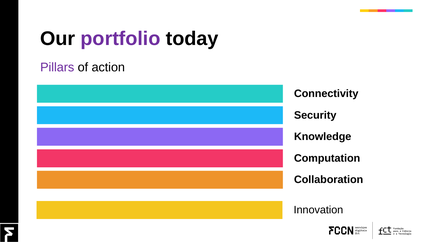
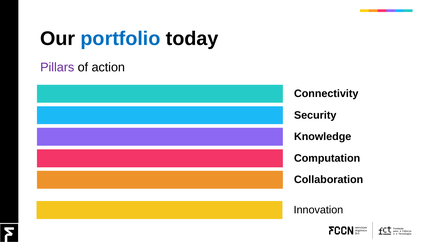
portfolio colour: purple -> blue
